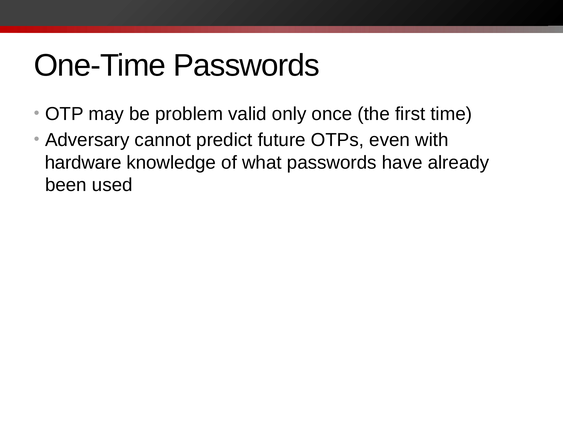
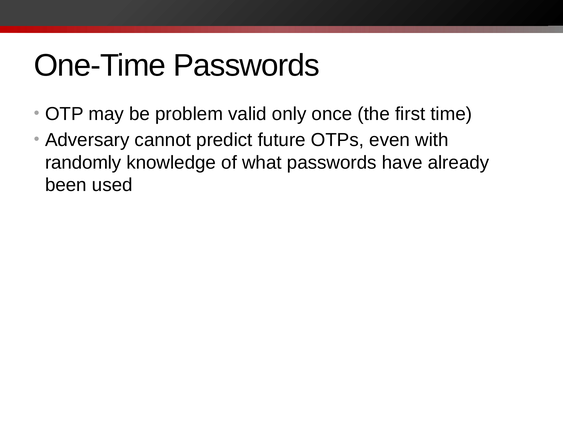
hardware: hardware -> randomly
